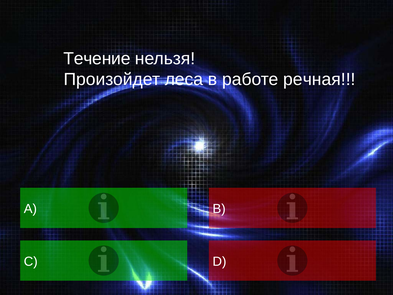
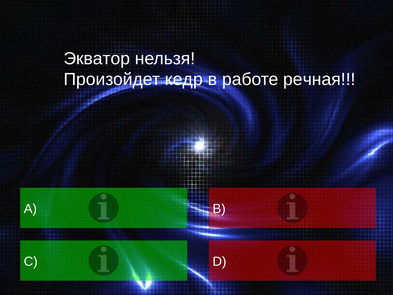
Течение: Течение -> Экватор
леса: леса -> кедр
